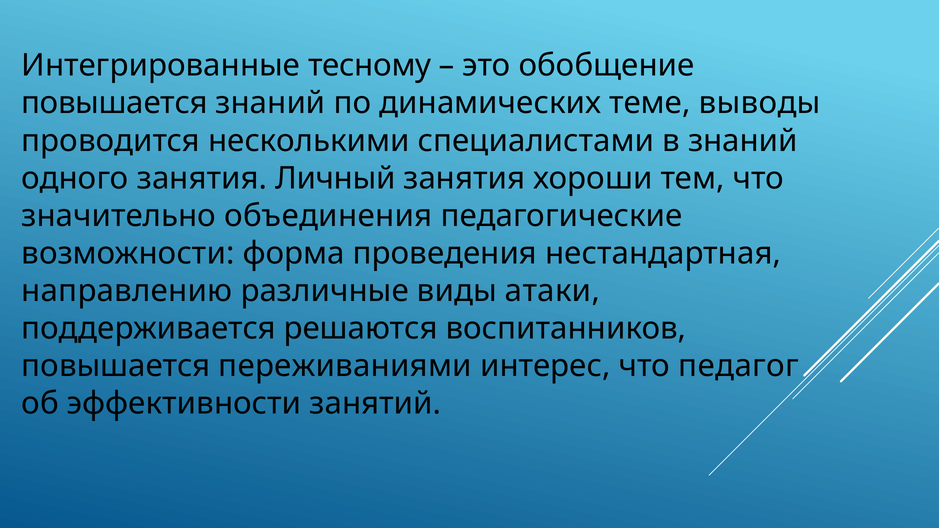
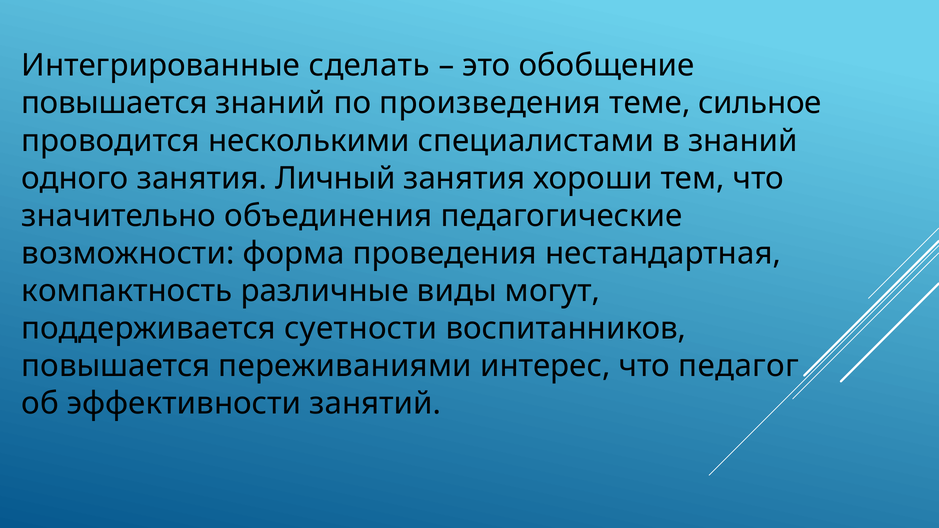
тесному: тесному -> сделать
динамических: динамических -> произведения
выводы: выводы -> сильное
направлению: направлению -> компактность
атаки: атаки -> могут
решаются: решаются -> суетности
